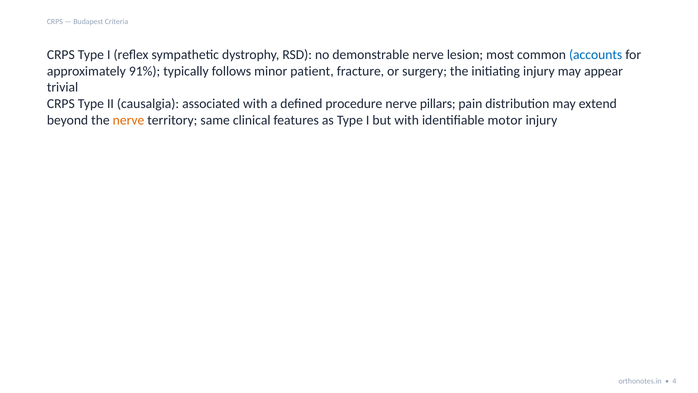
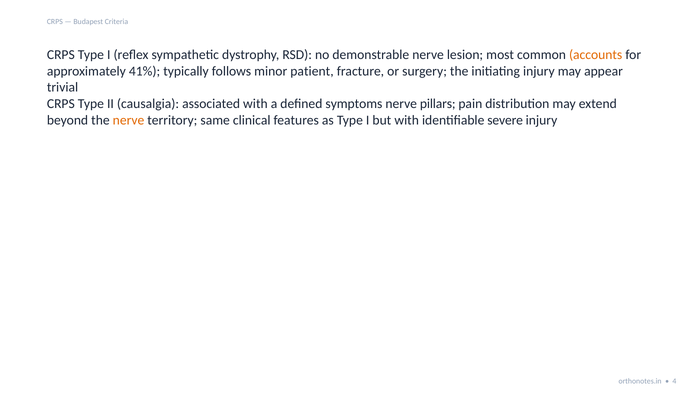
accounts colour: blue -> orange
91%: 91% -> 41%
procedure: procedure -> symptoms
motor: motor -> severe
